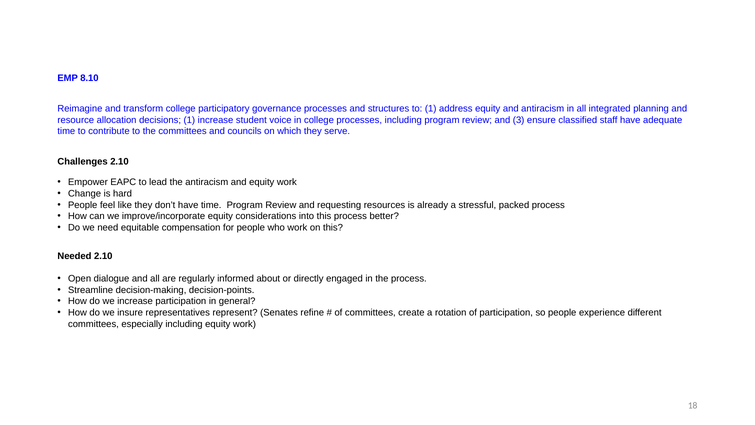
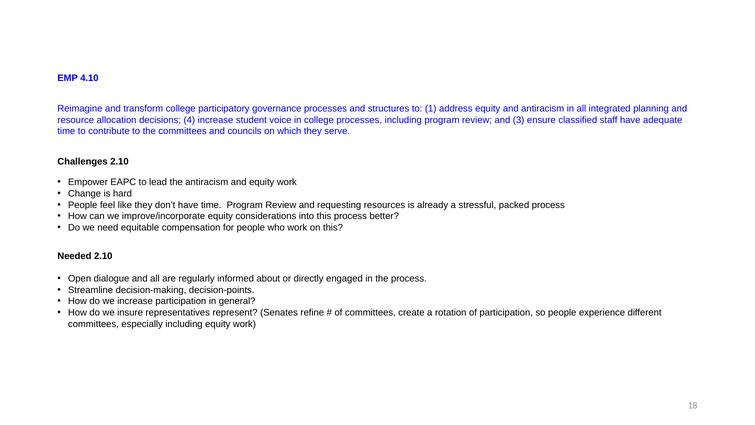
8.10: 8.10 -> 4.10
decisions 1: 1 -> 4
